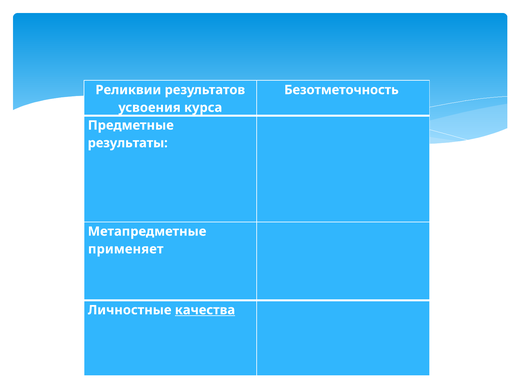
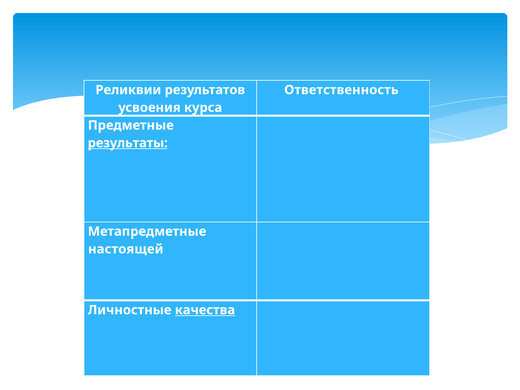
Безотметочность: Безотметочность -> Ответственность
результаты underline: none -> present
применяет: применяет -> настоящей
